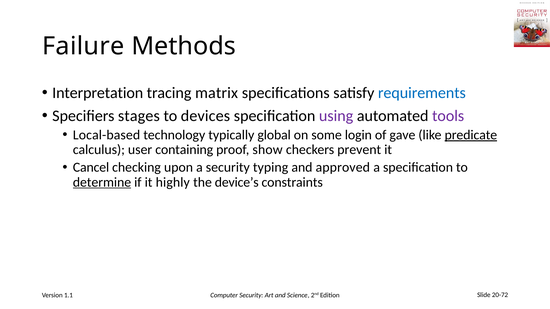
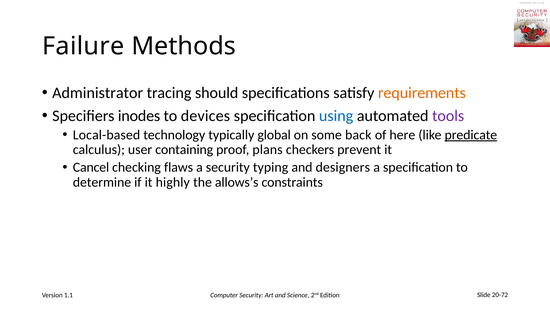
Interpretation: Interpretation -> Administrator
matrix: matrix -> should
requirements colour: blue -> orange
stages: stages -> inodes
using colour: purple -> blue
login: login -> back
gave: gave -> here
show: show -> plans
upon: upon -> flaws
approved: approved -> designers
determine underline: present -> none
device’s: device’s -> allows’s
